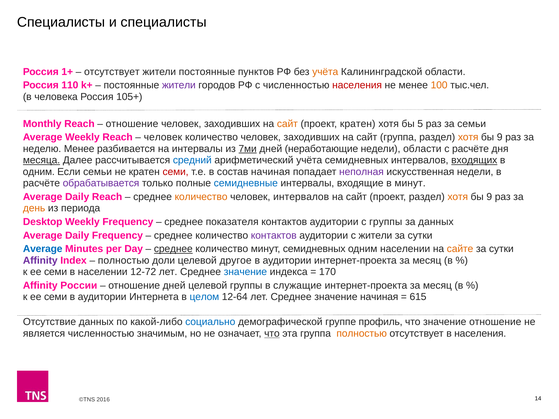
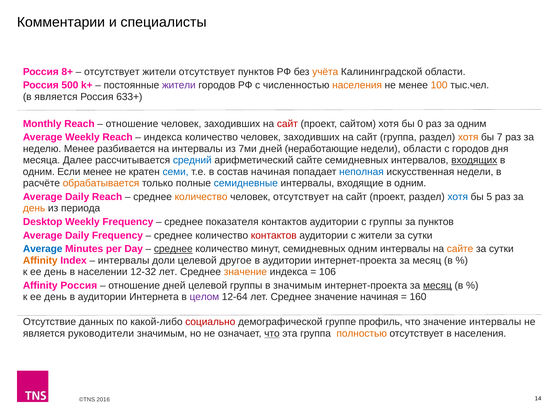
Специалисты at (61, 22): Специалисты -> Комментарии
1+: 1+ -> 8+
жители постоянные: постоянные -> отсутствует
110: 110 -> 500
населения at (357, 85) colour: red -> orange
в человека: человека -> является
105+: 105+ -> 633+
сайт at (287, 124) colour: orange -> red
проект кратен: кратен -> сайтом
5: 5 -> 0
за семьи: семьи -> одним
человек at (163, 137): человек -> индекса
9 at (500, 137): 9 -> 7
7ми underline: present -> none
с расчёте: расчёте -> городов
месяца underline: present -> none
арифметический учёта: учёта -> сайте
Если семьи: семьи -> менее
семи at (176, 172) colour: red -> blue
неполная colour: purple -> blue
обрабатывается colour: purple -> orange
входящие в минут: минут -> одним
человек интервалов: интервалов -> отсутствует
хотя at (458, 197) colour: orange -> blue
9 at (489, 197): 9 -> 5
за данных: данных -> пунктов
контактов at (274, 236) colour: purple -> red
одним населении: населении -> интервалы
Affinity at (40, 261) colour: purple -> orange
полностью at (124, 261): полностью -> интервалы
семи at (56, 272): семи -> день
12-72: 12-72 -> 12-32
значение at (245, 272) colour: blue -> orange
170: 170 -> 106
Affinity России: России -> Россия
в служащие: служащие -> значимым
месяц at (437, 286) underline: none -> present
семи at (56, 297): семи -> день
целом colour: blue -> purple
615: 615 -> 160
социально colour: blue -> red
значение отношение: отношение -> интервалы
является численностью: численностью -> руководители
